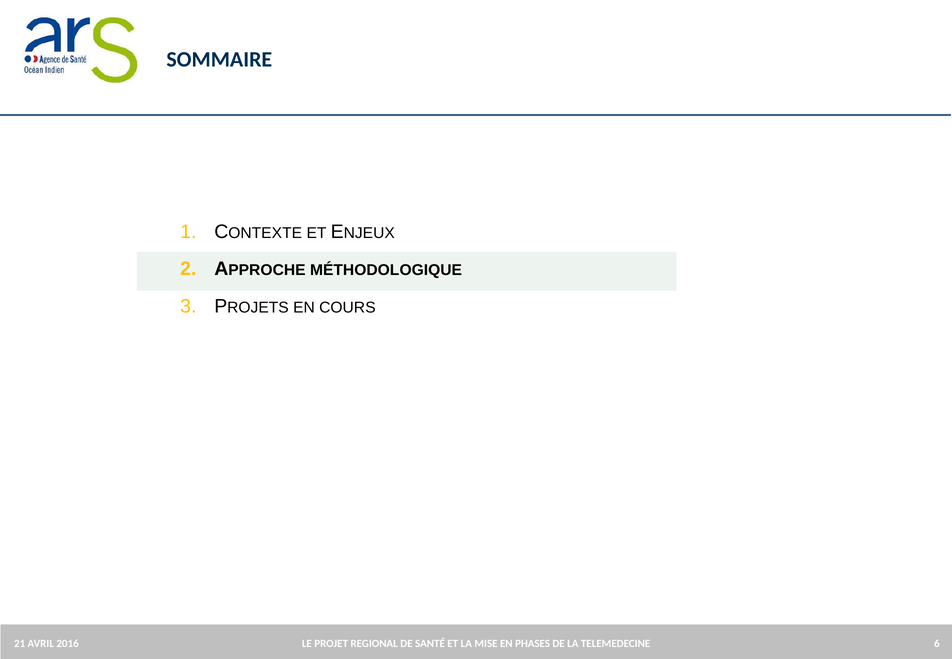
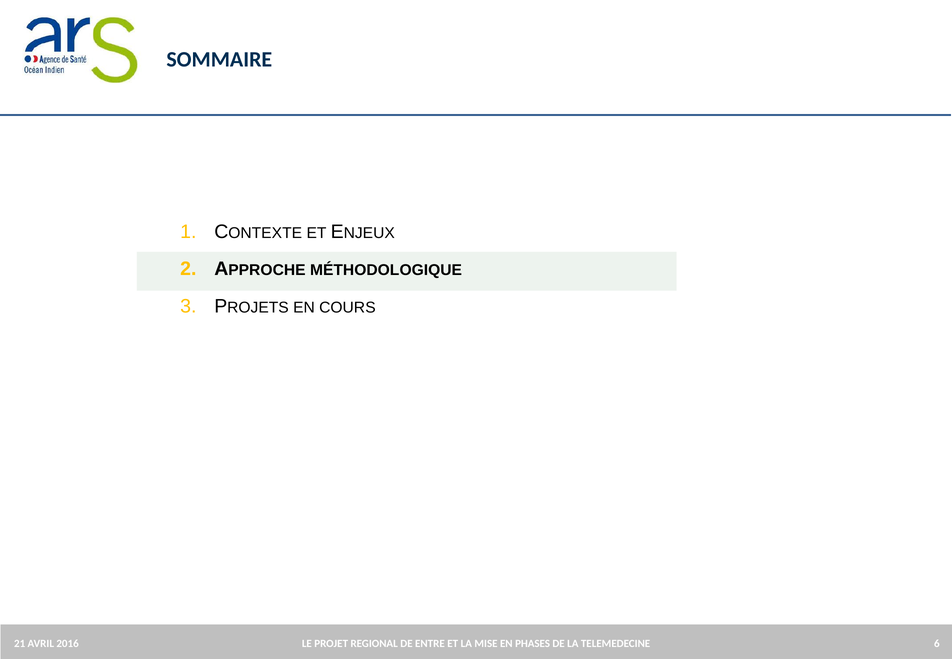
SANTÉ: SANTÉ -> ENTRE
